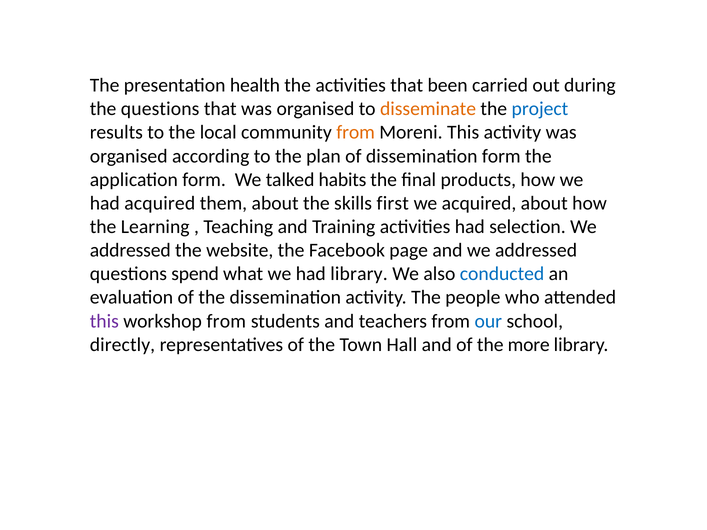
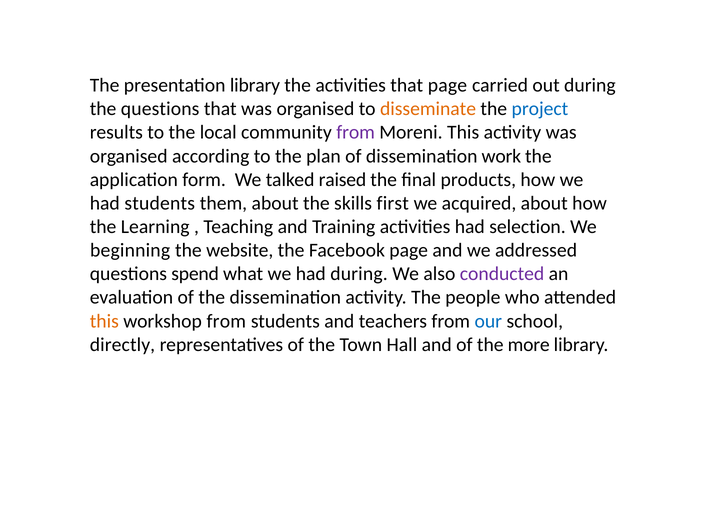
presentation health: health -> library
that been: been -> page
from at (356, 133) colour: orange -> purple
dissemination form: form -> work
habits: habits -> raised
had acquired: acquired -> students
addressed at (130, 250): addressed -> beginning
had library: library -> during
conducted colour: blue -> purple
this at (104, 321) colour: purple -> orange
